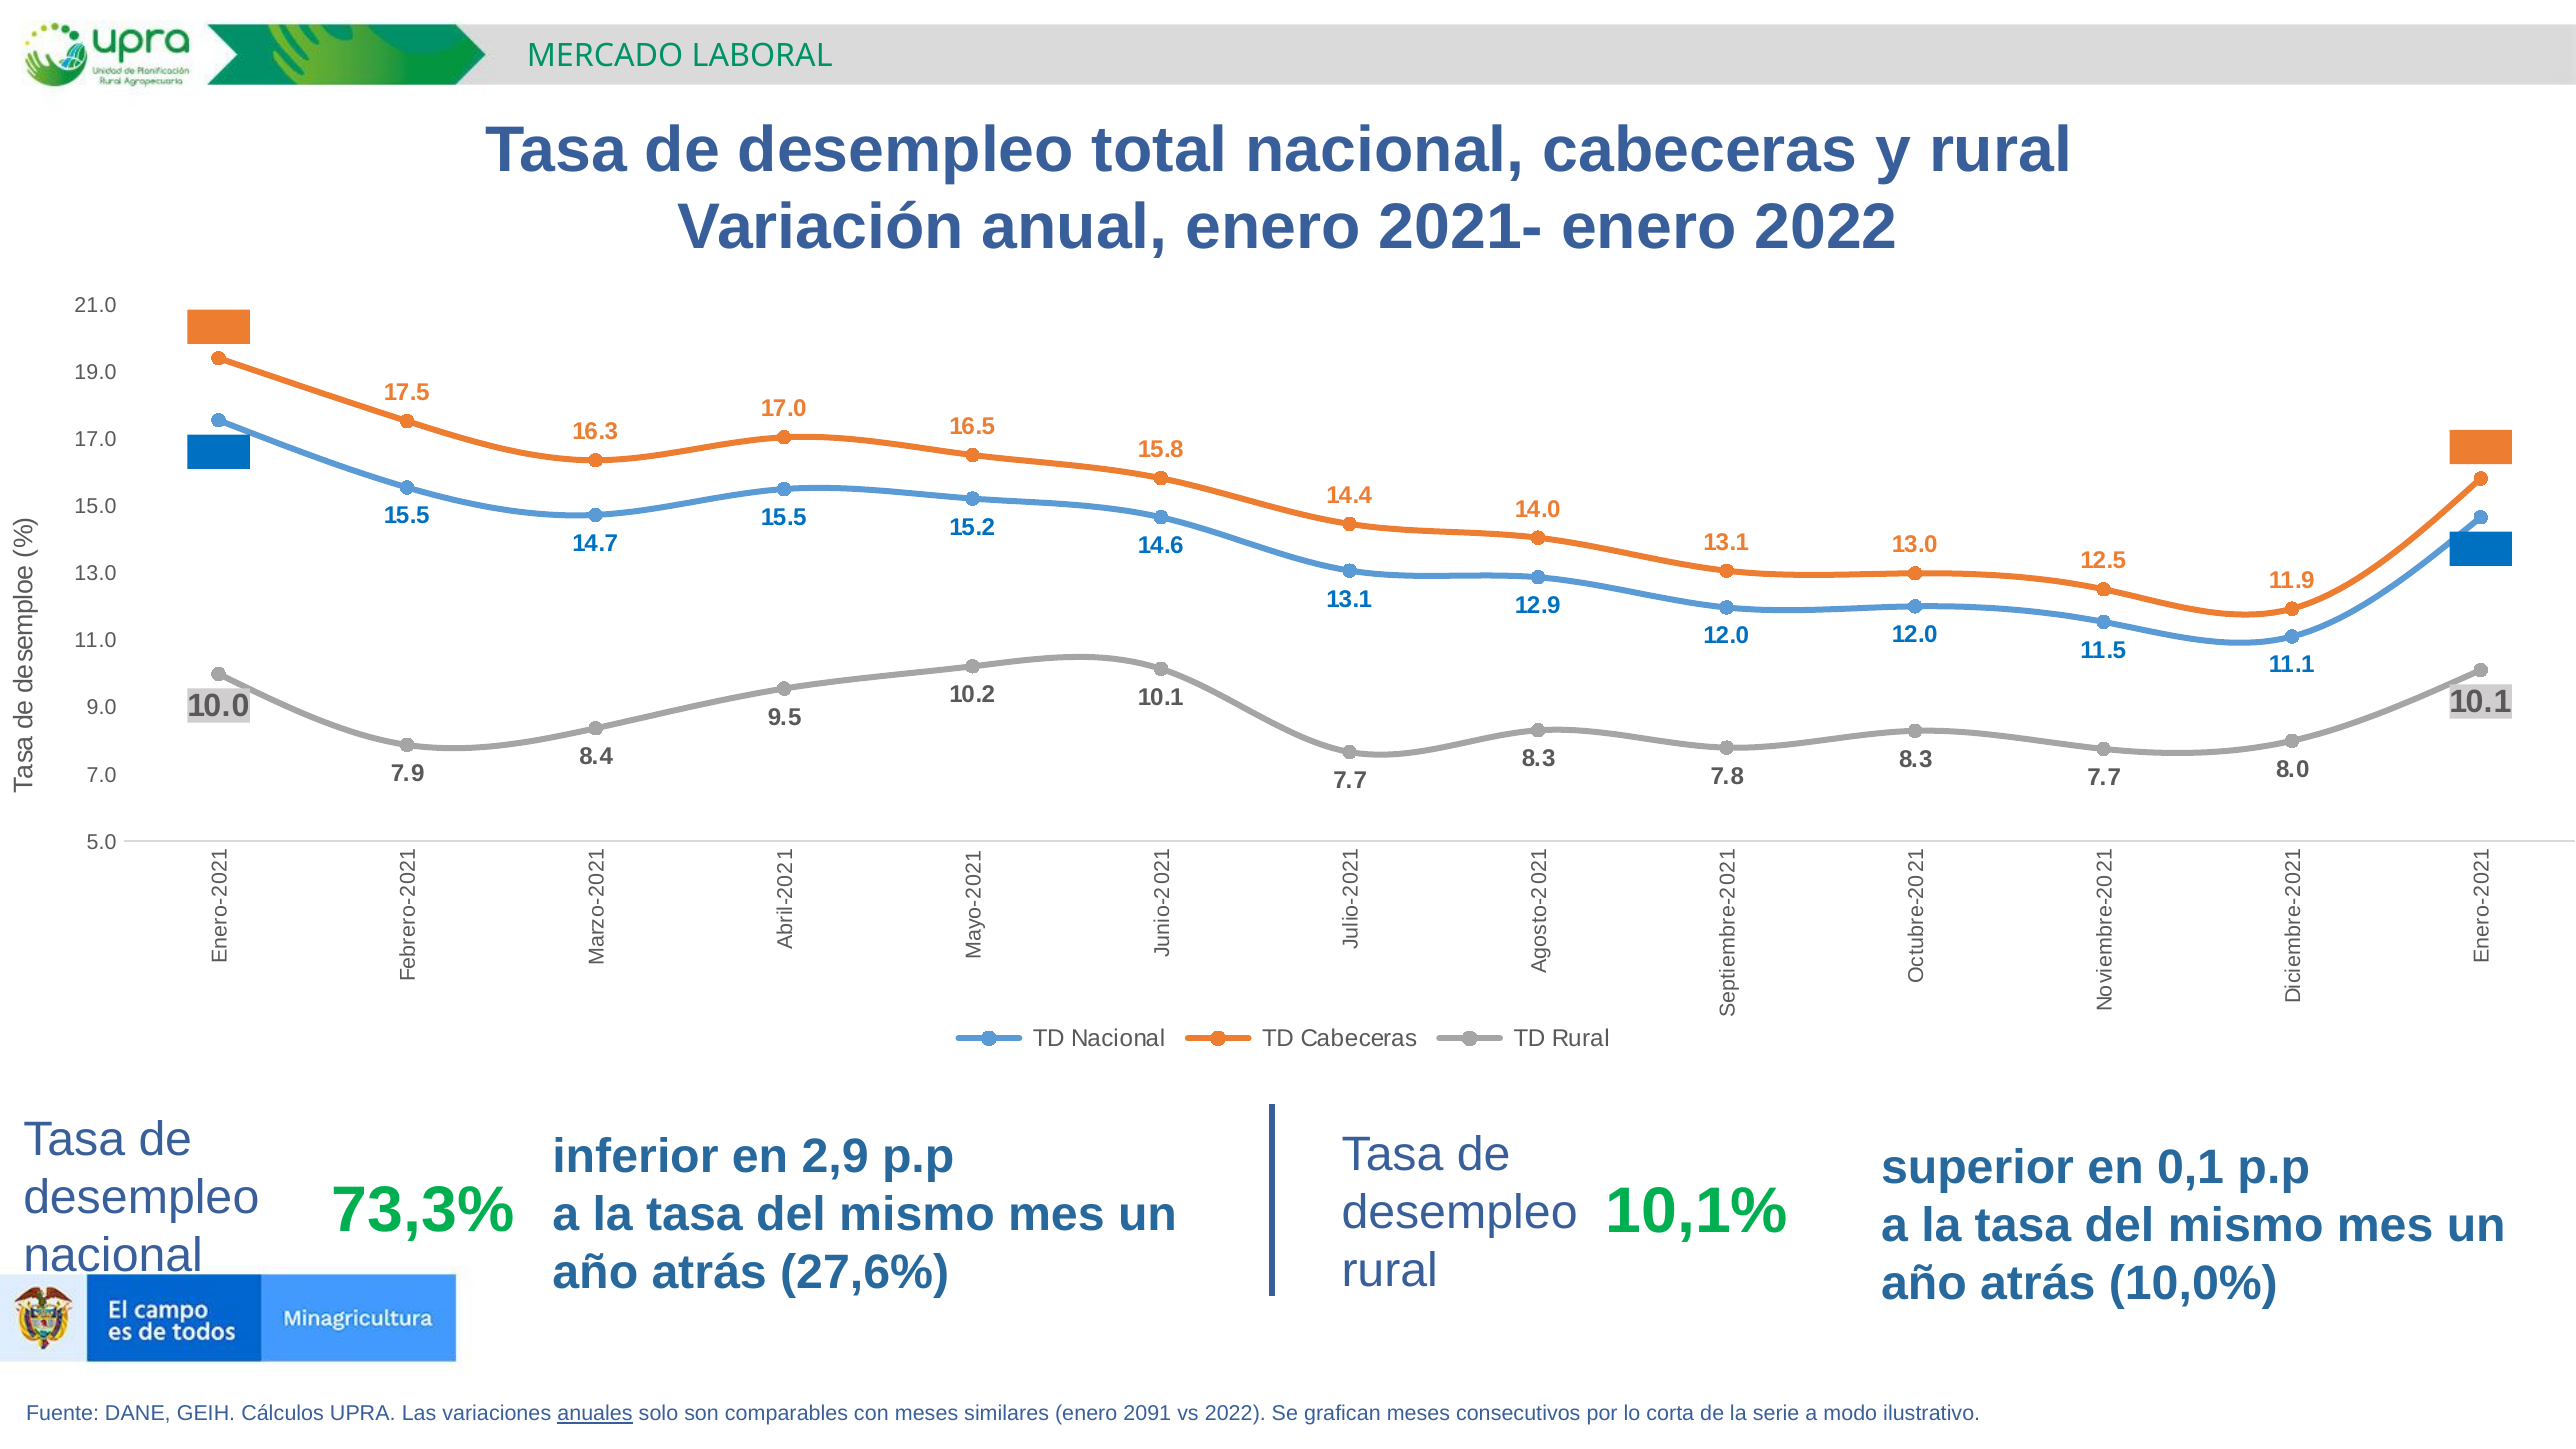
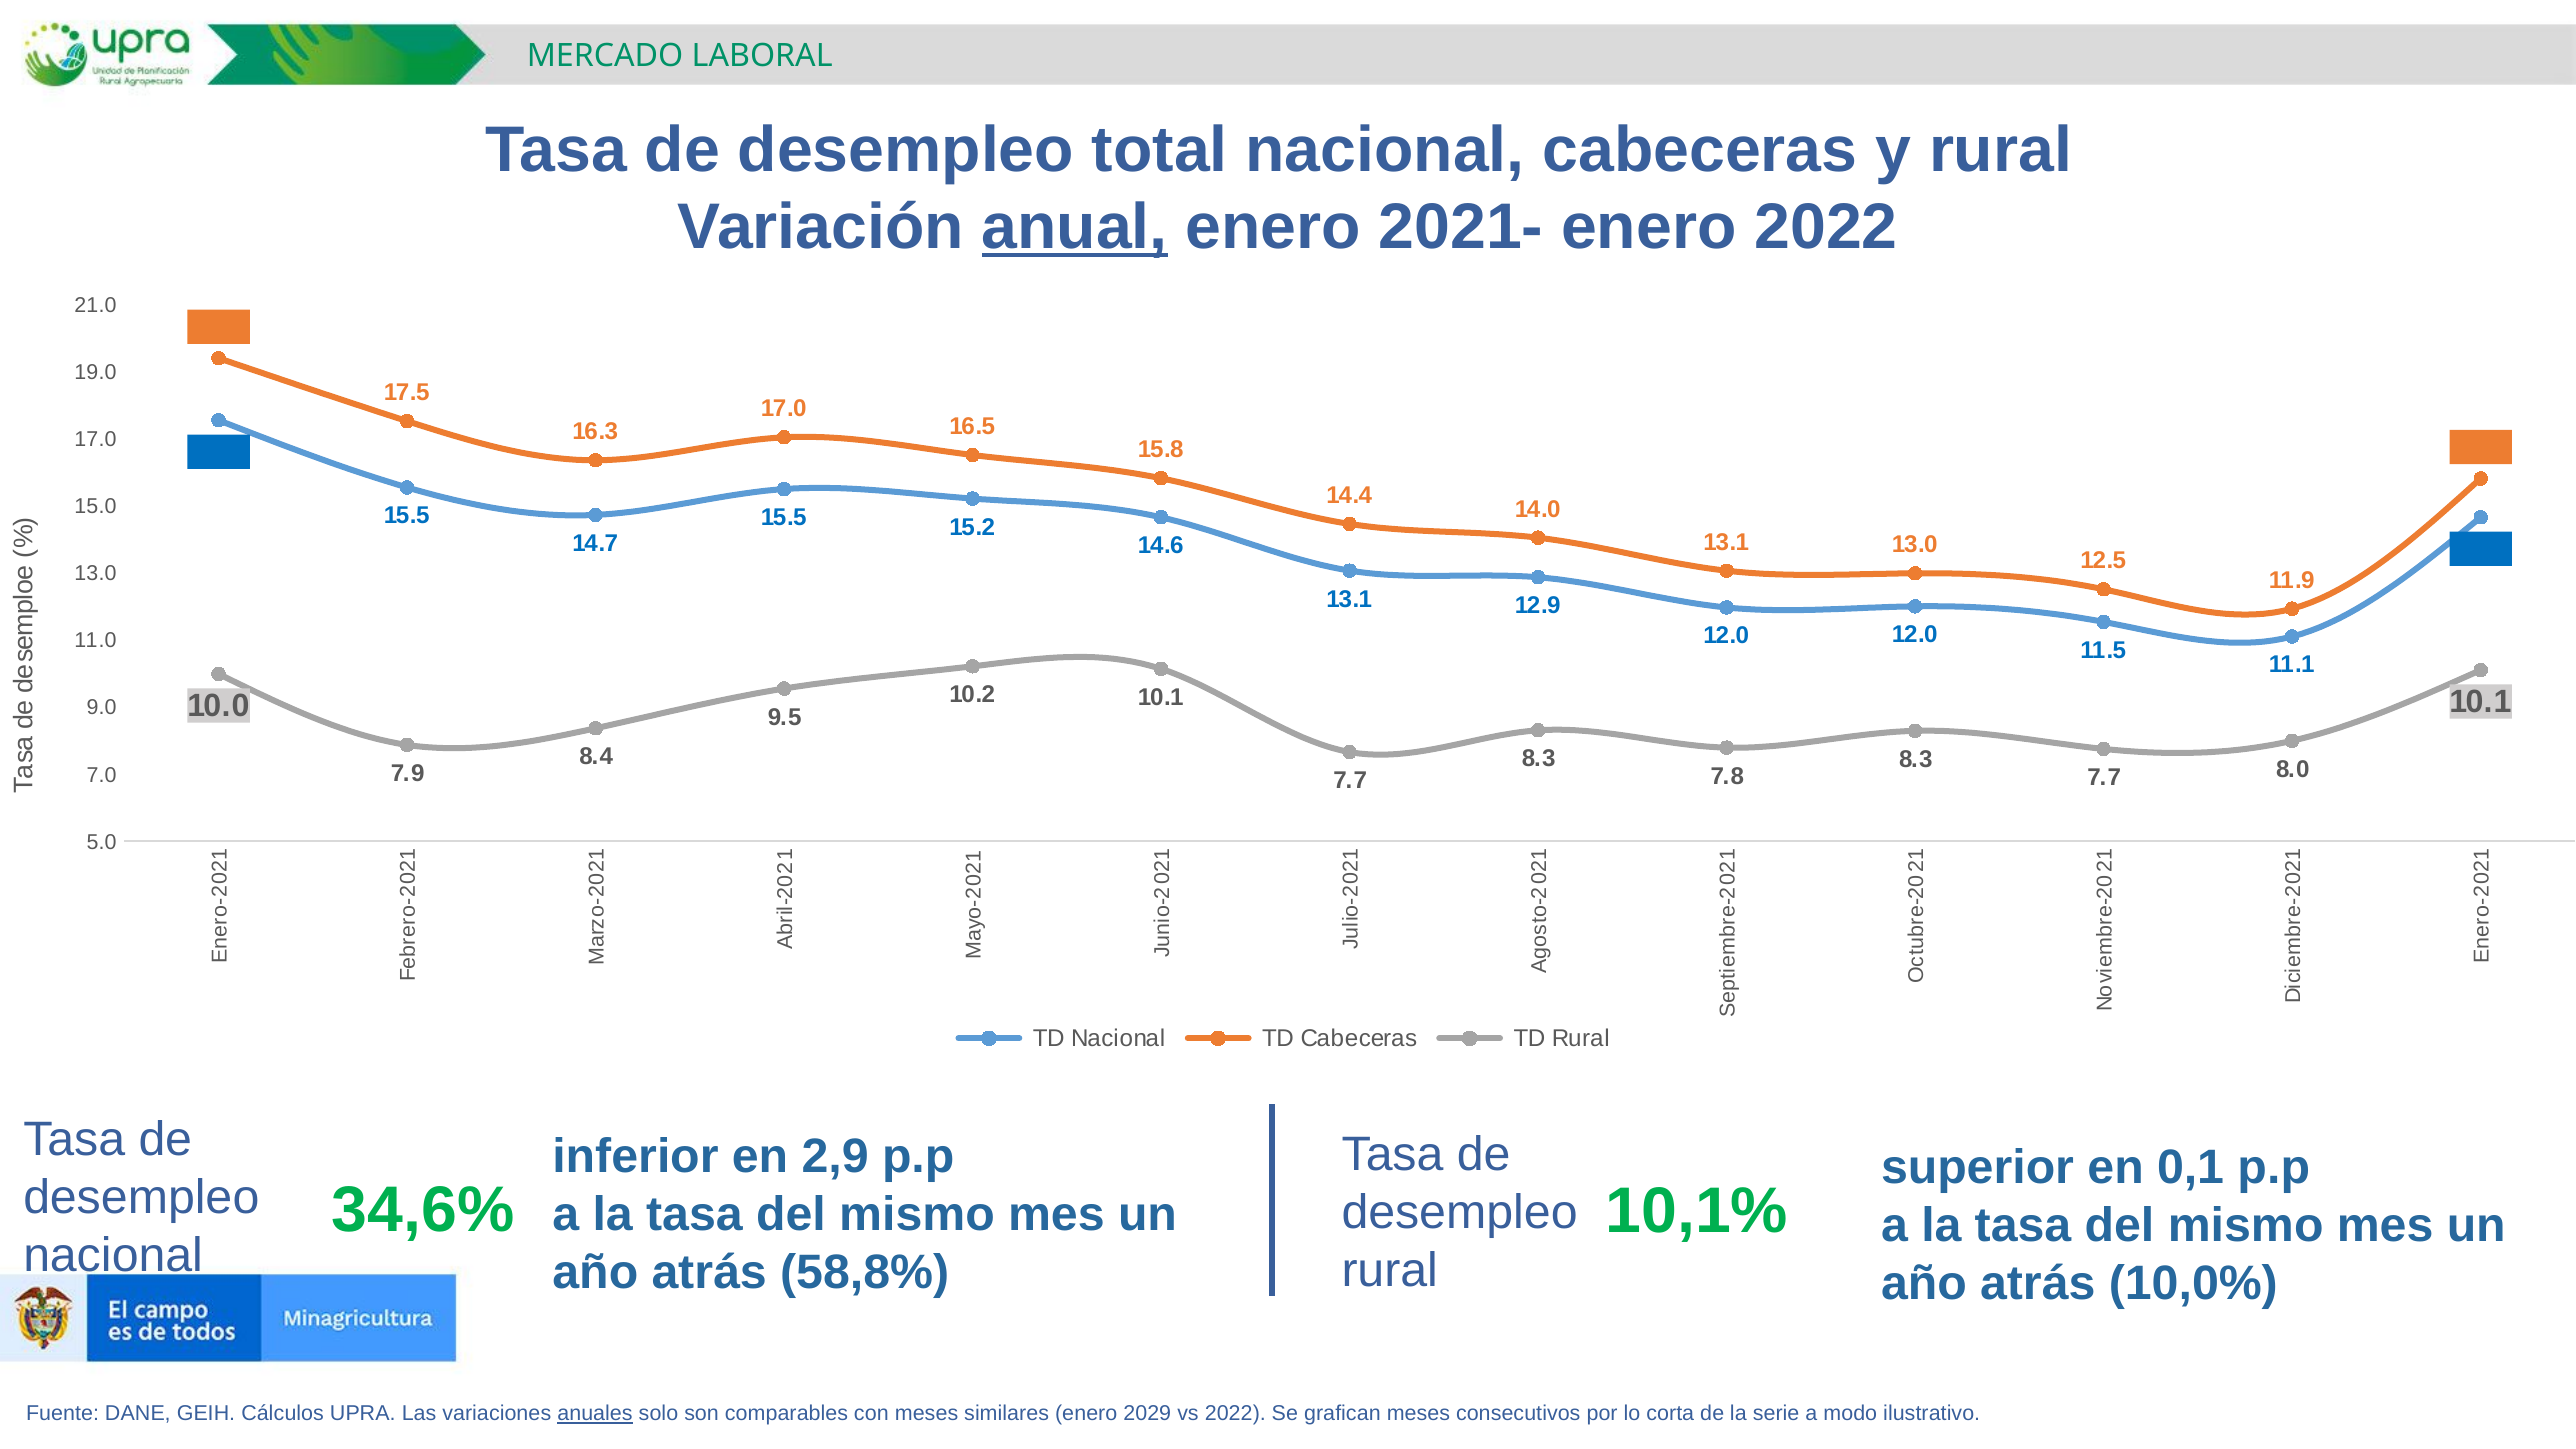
anual underline: none -> present
73,3%: 73,3% -> 34,6%
27,6%: 27,6% -> 58,8%
2091: 2091 -> 2029
